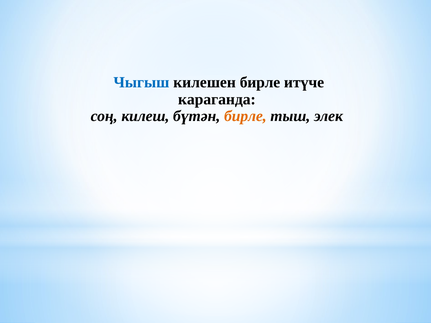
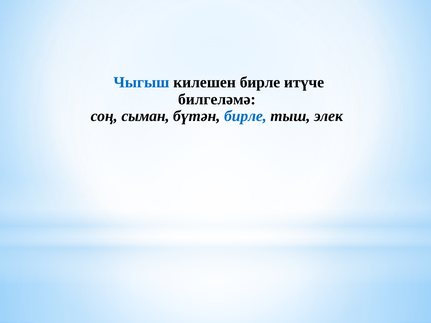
караганда: караганда -> билгеләмә
килеш: килеш -> сыман
бирле at (245, 116) colour: orange -> blue
